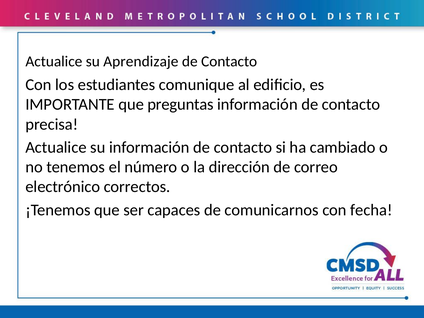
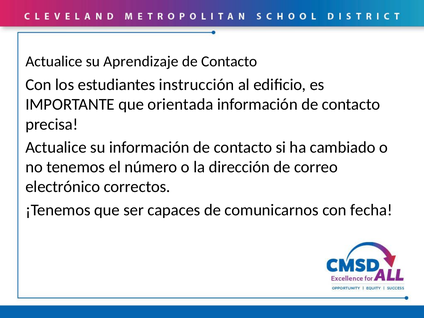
comunique: comunique -> instrucción
preguntas: preguntas -> orientada
